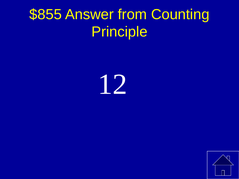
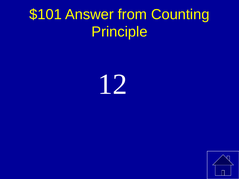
$855: $855 -> $101
